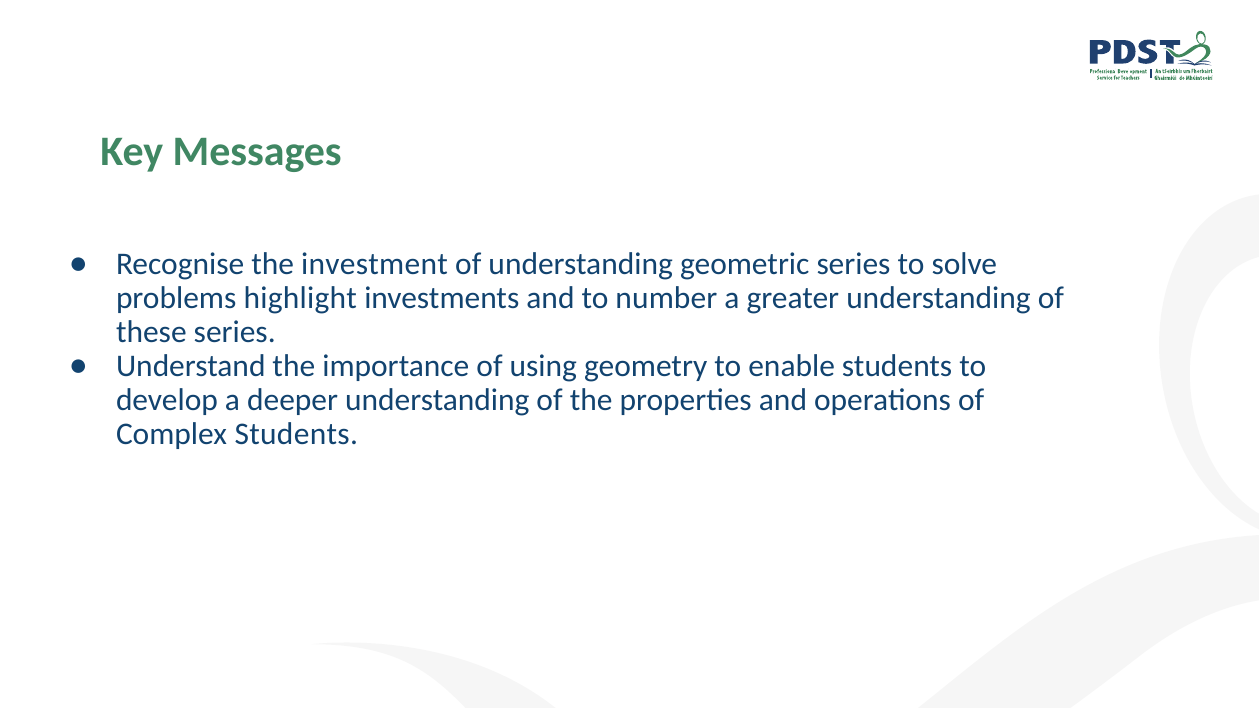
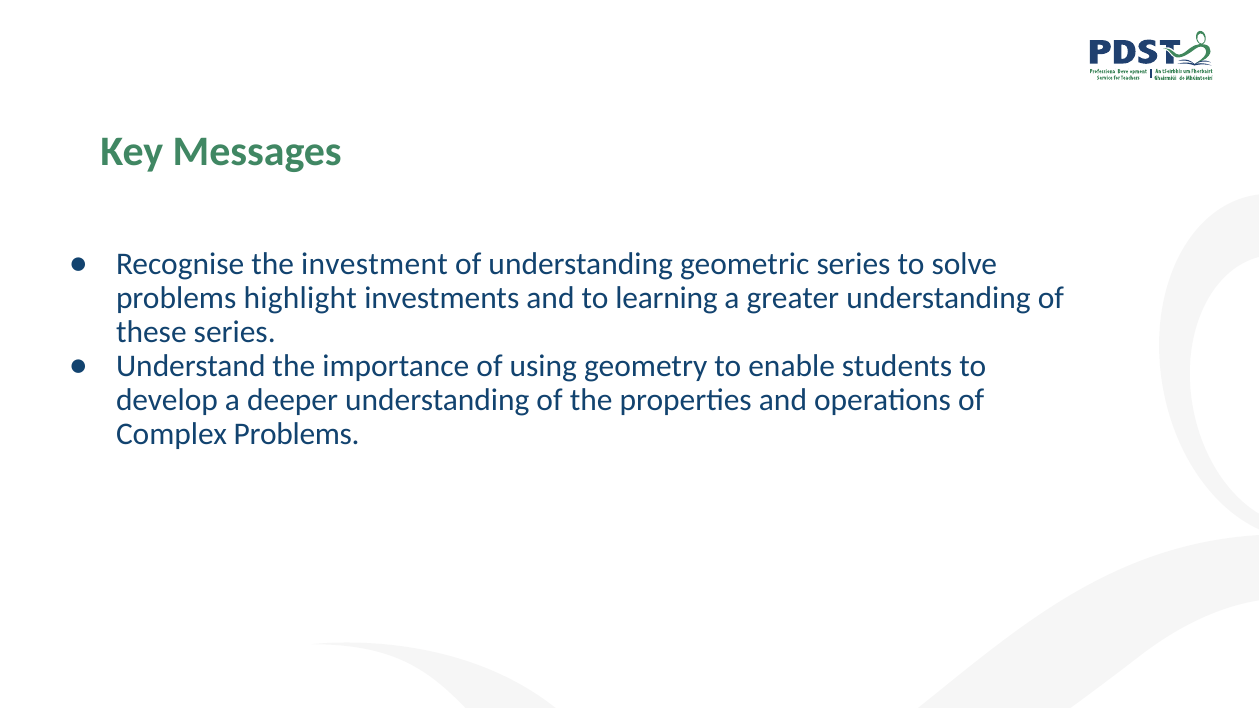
number: number -> learning
Complex Students: Students -> Problems
